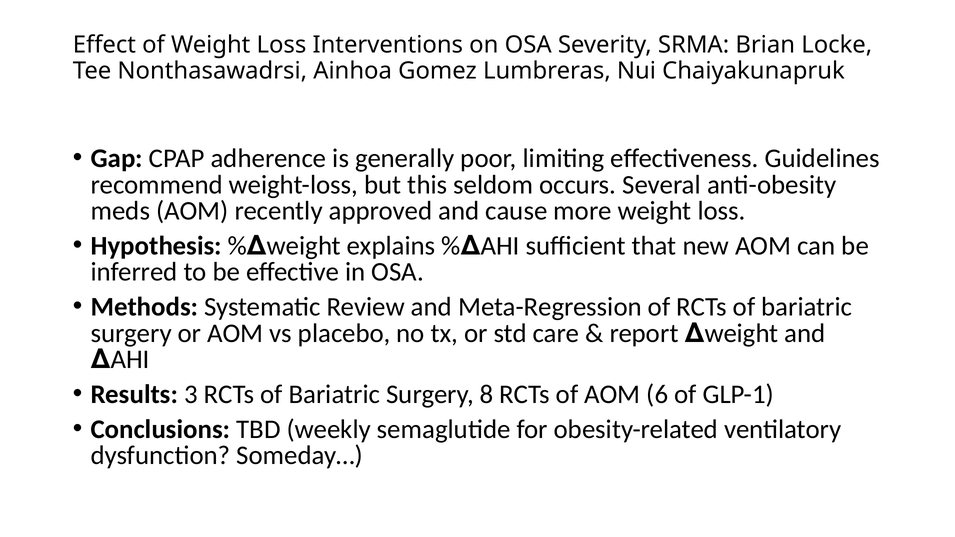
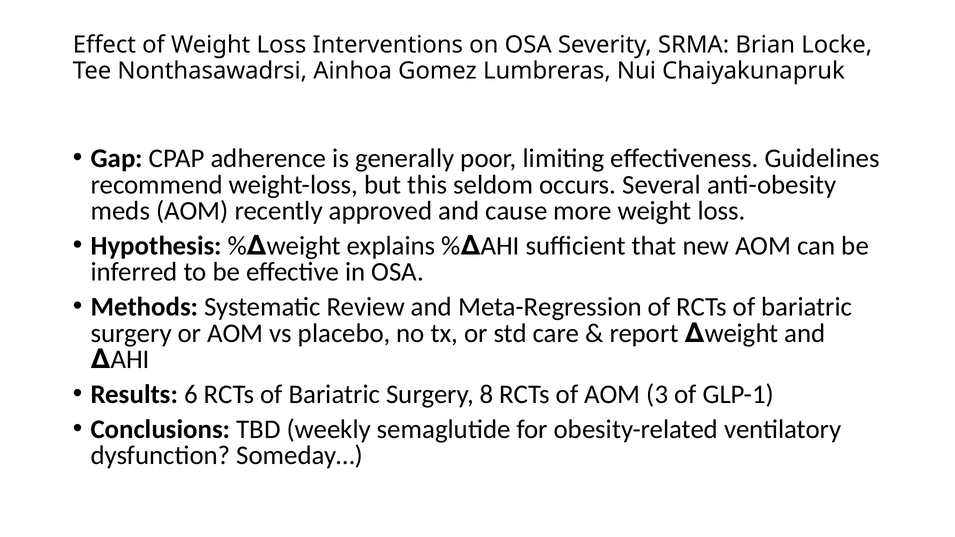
3: 3 -> 6
6: 6 -> 3
